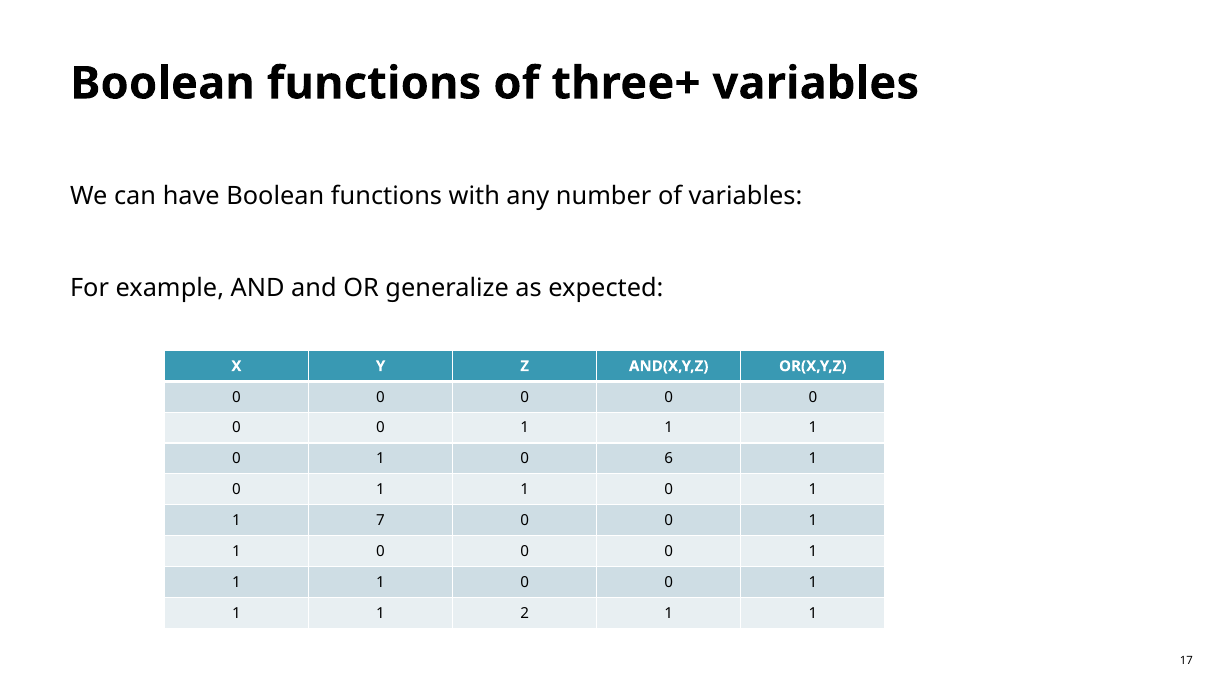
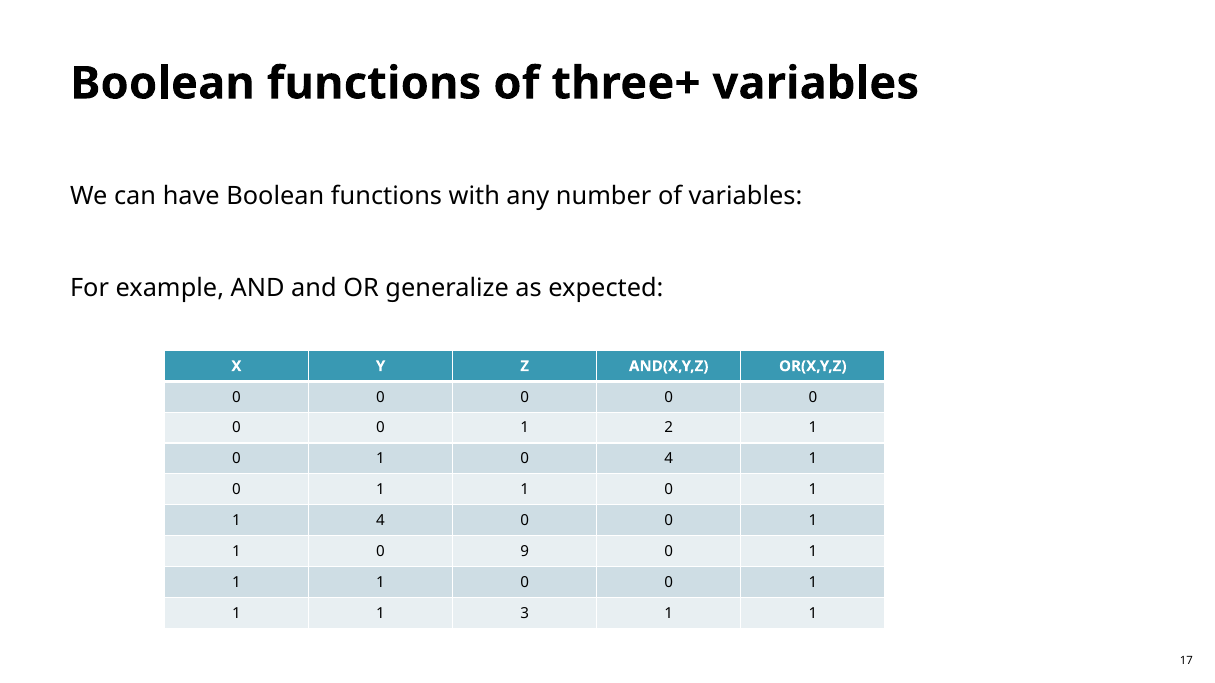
1 at (669, 428): 1 -> 2
0 6: 6 -> 4
1 7: 7 -> 4
0 at (525, 552): 0 -> 9
2: 2 -> 3
